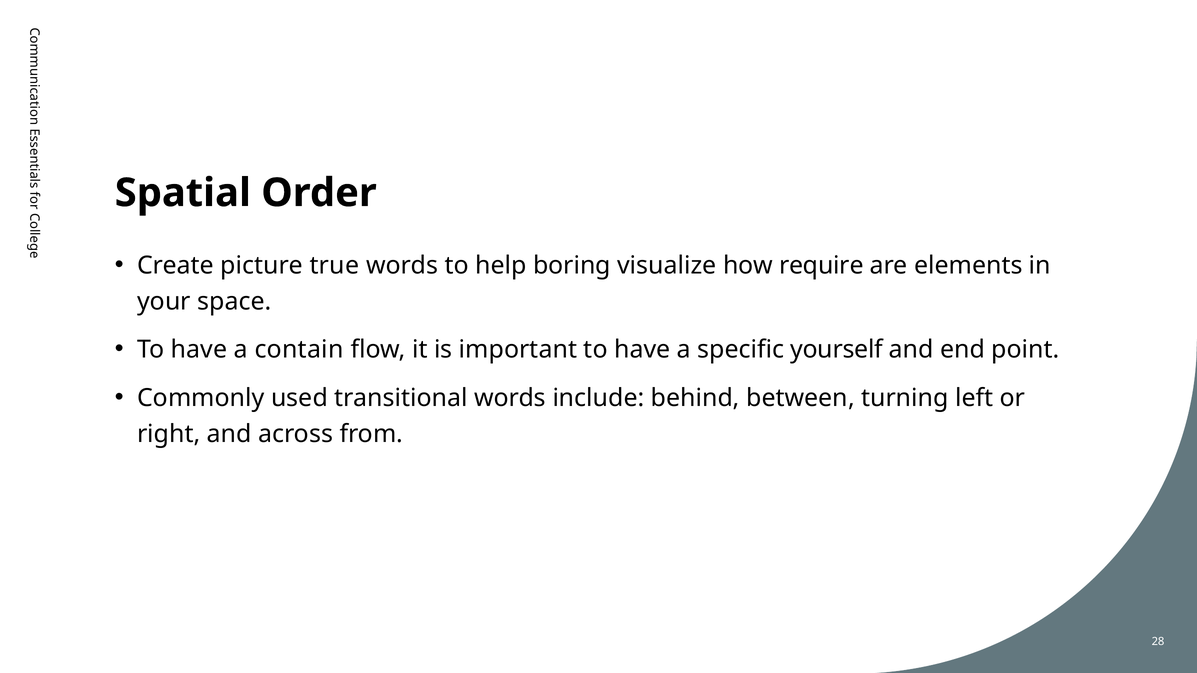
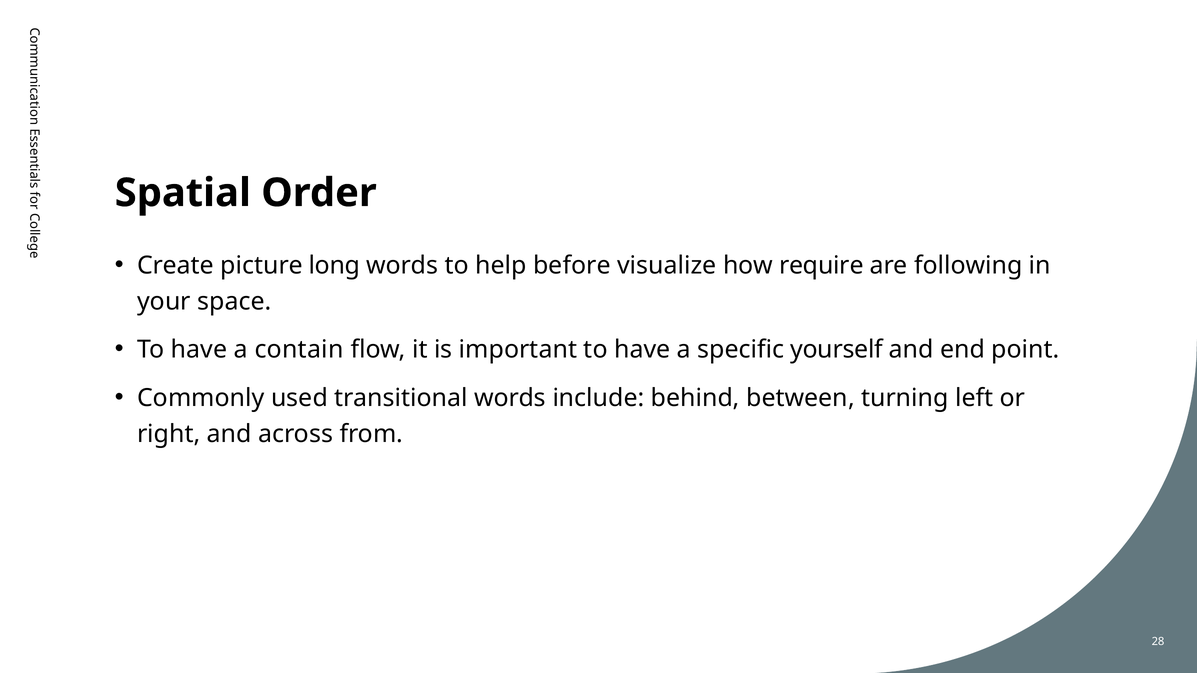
true: true -> long
boring: boring -> before
elements: elements -> following
